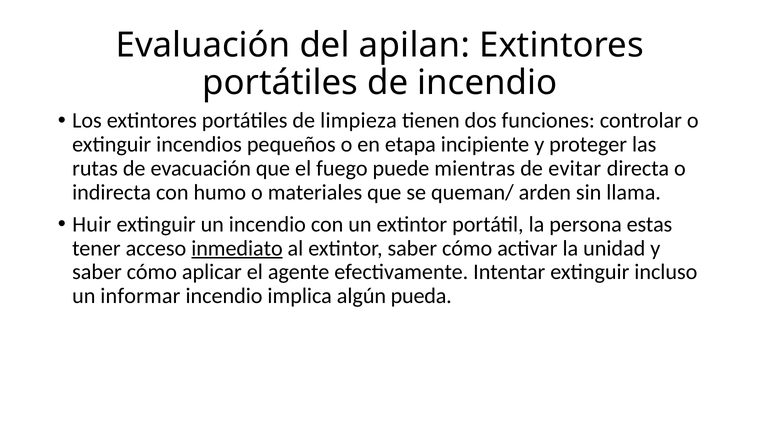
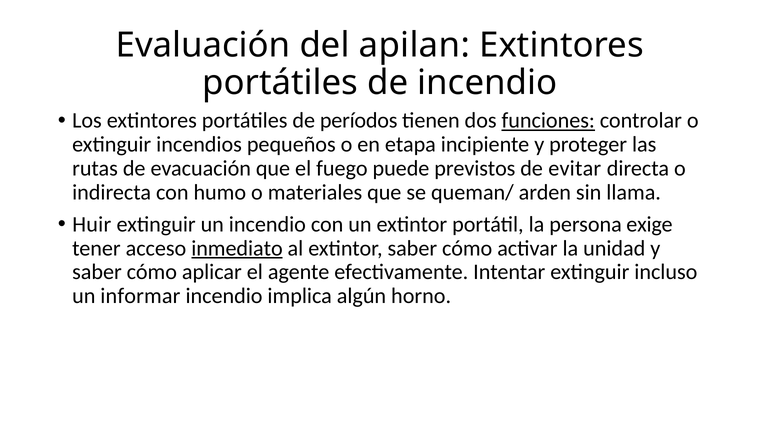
limpieza: limpieza -> períodos
funciones underline: none -> present
mientras: mientras -> previstos
estas: estas -> exige
pueda: pueda -> horno
